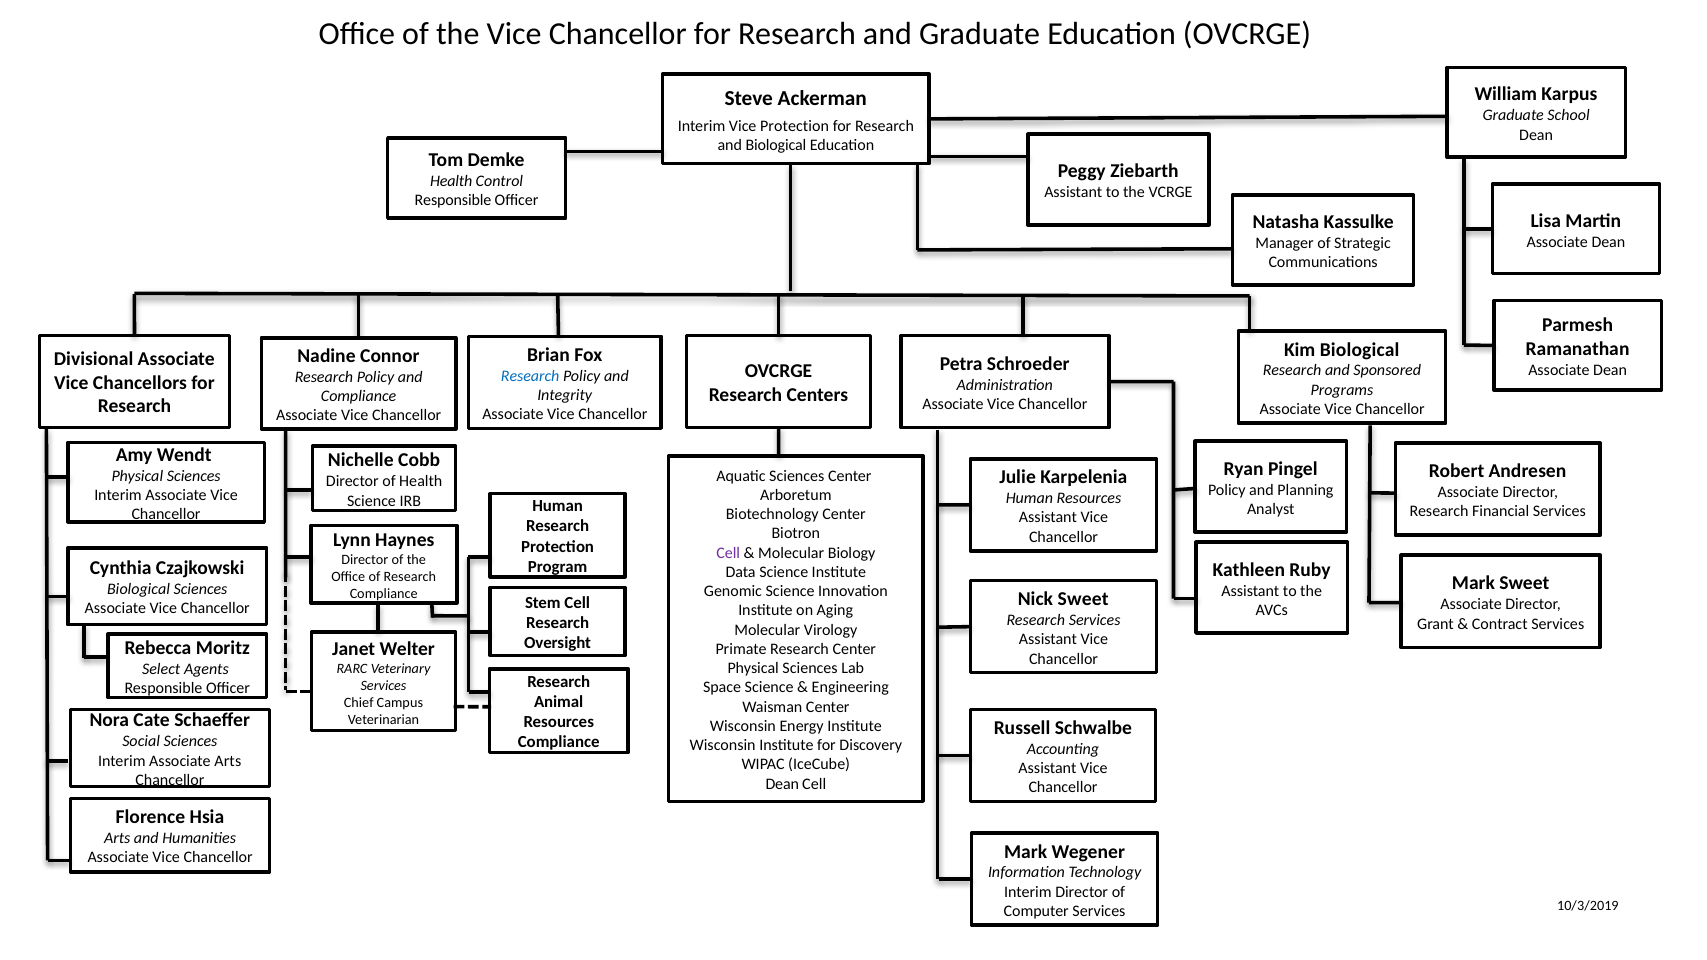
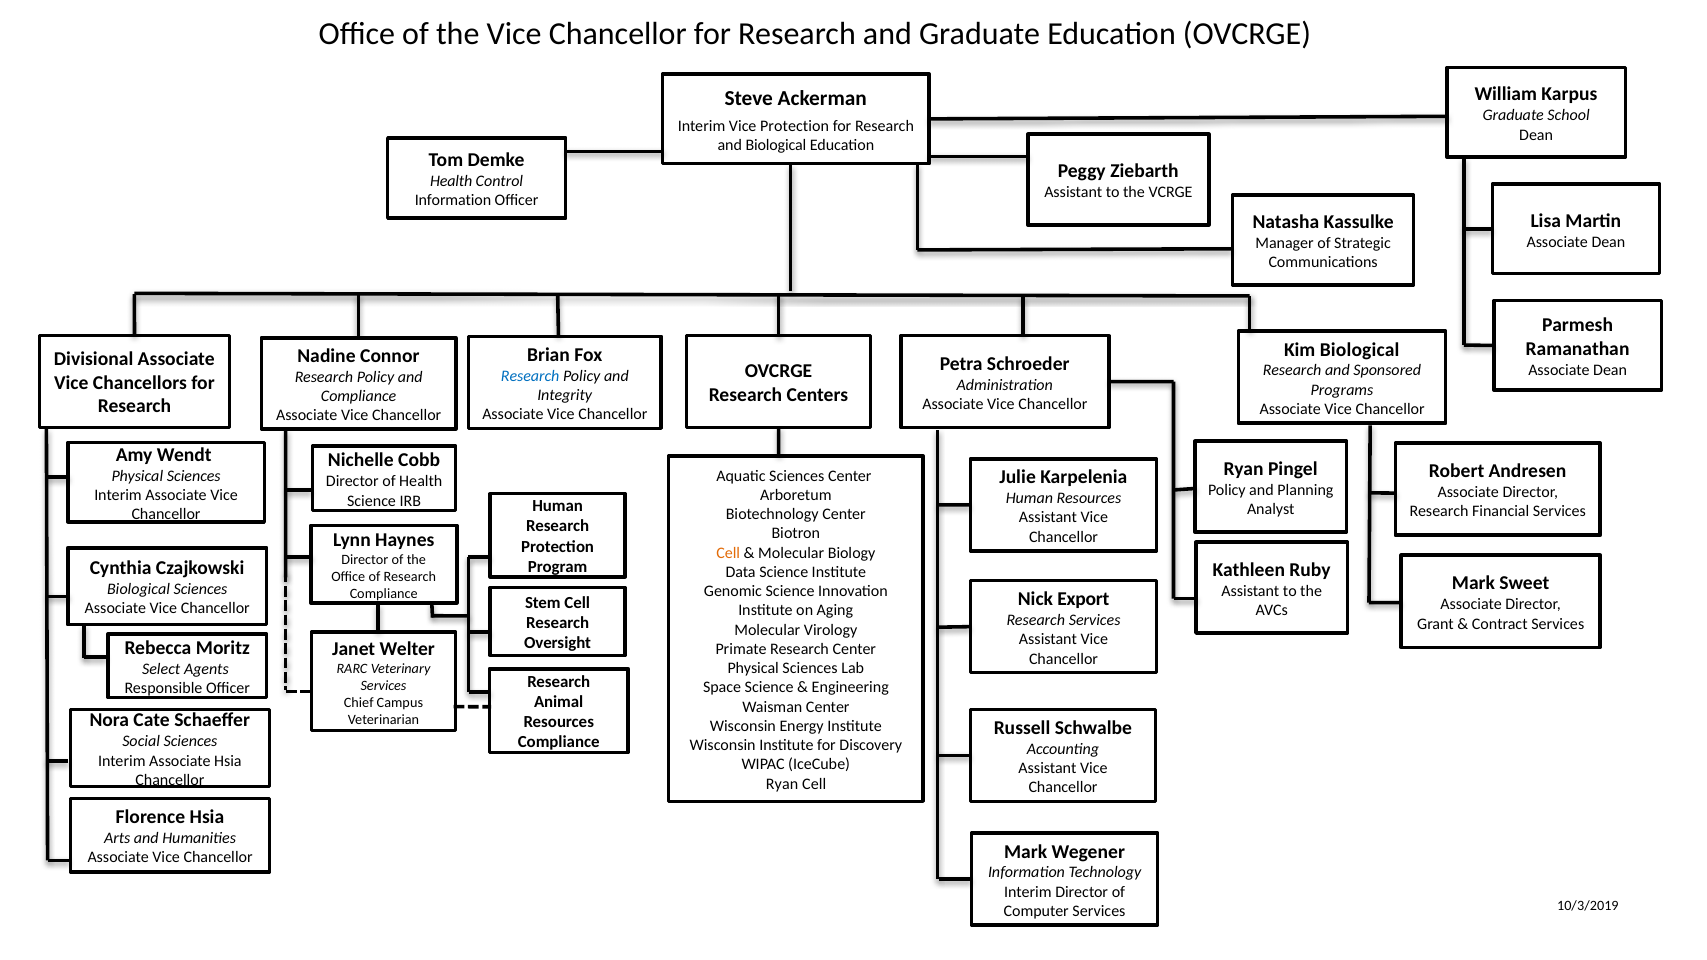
Responsible at (453, 201): Responsible -> Information
Cell at (728, 553) colour: purple -> orange
Nick Sweet: Sweet -> Export
Associate Arts: Arts -> Hsia
Dean at (782, 784): Dean -> Ryan
